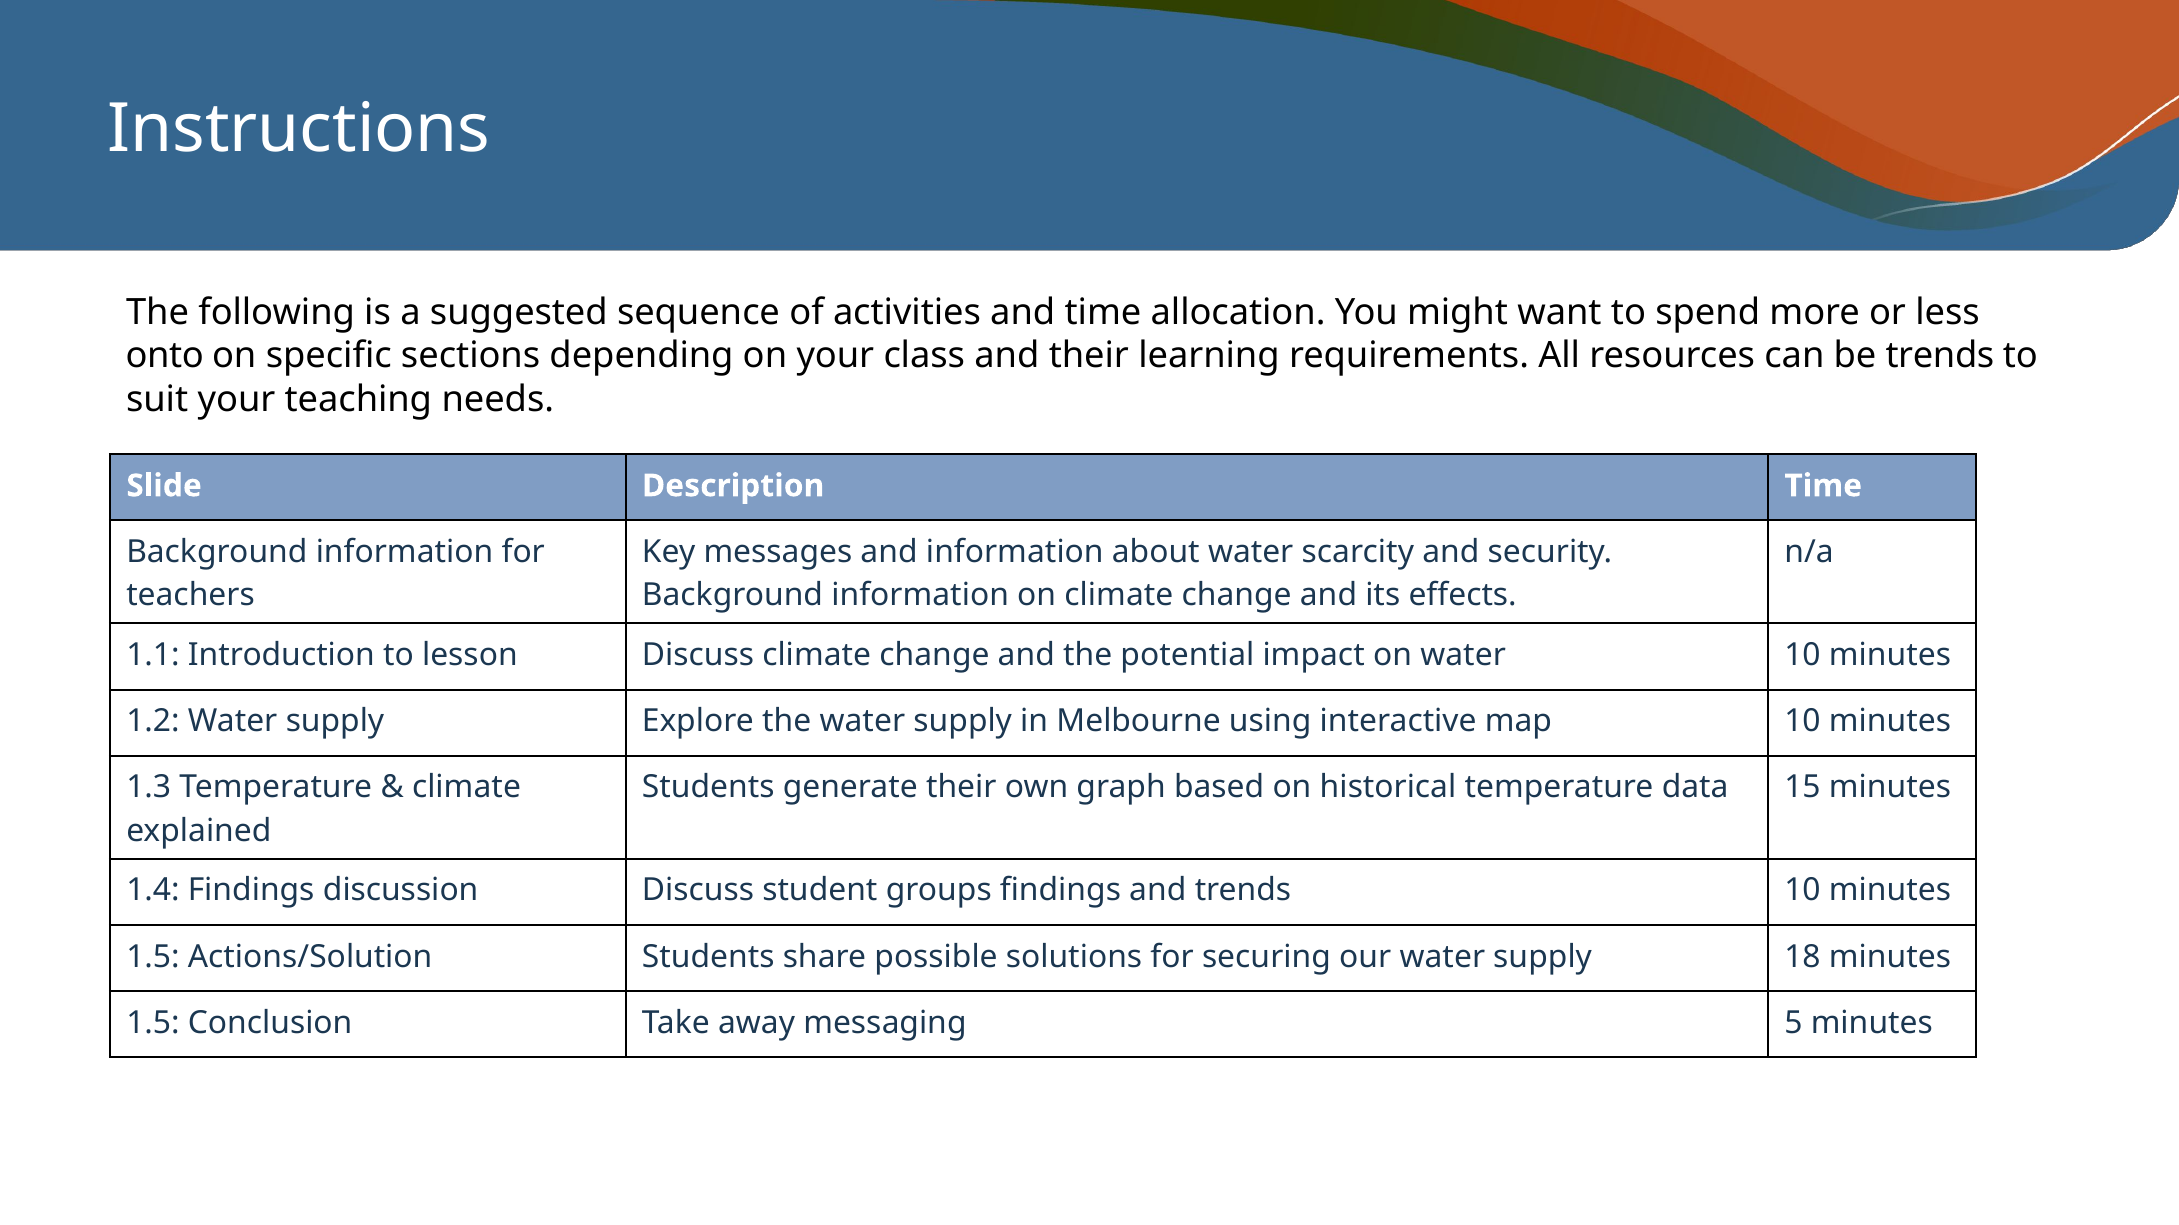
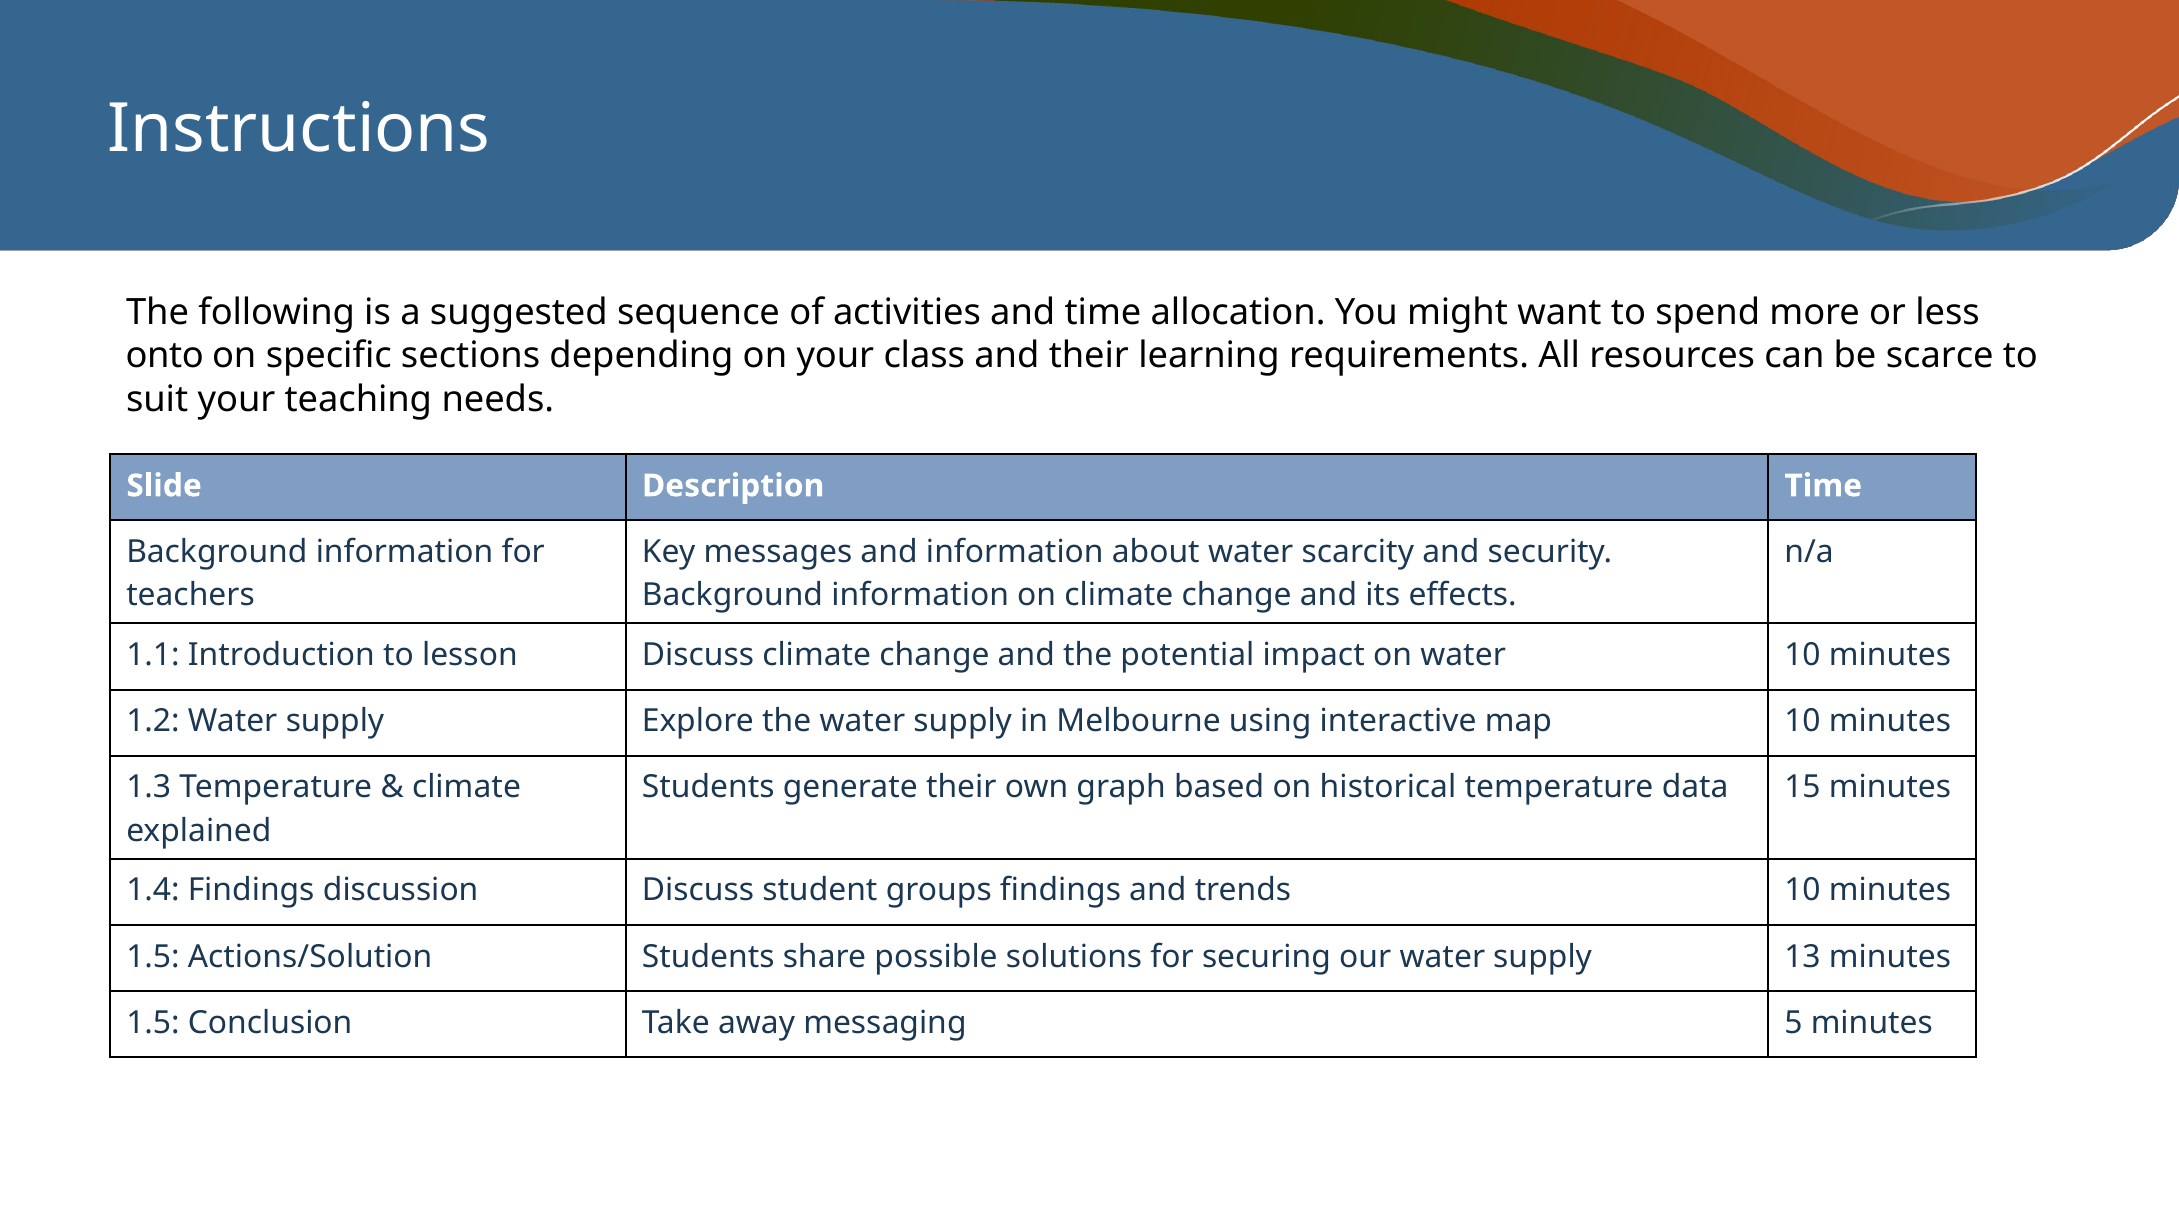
be trends: trends -> scarce
18: 18 -> 13
